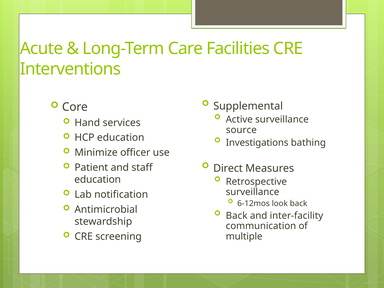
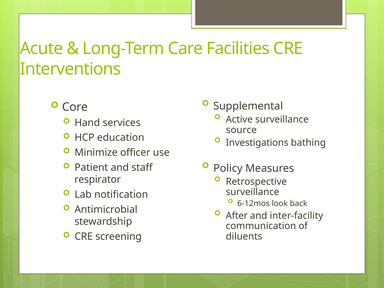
Direct: Direct -> Policy
education at (98, 180): education -> respirator
Back at (237, 216): Back -> After
multiple: multiple -> diluents
